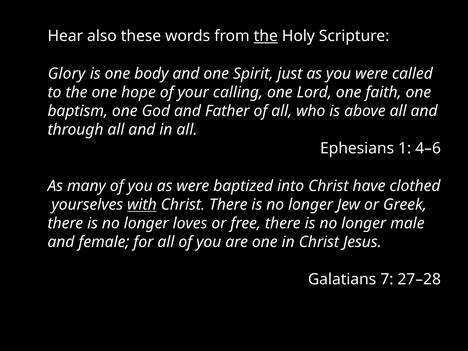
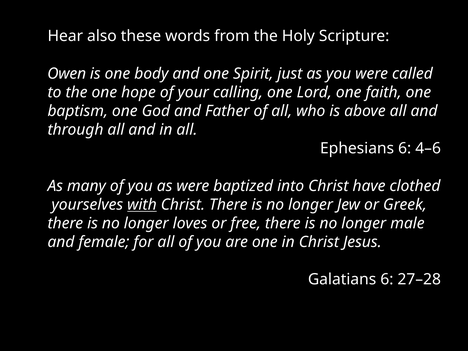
the at (266, 36) underline: present -> none
Glory: Glory -> Owen
Ephesians 1: 1 -> 6
Galatians 7: 7 -> 6
